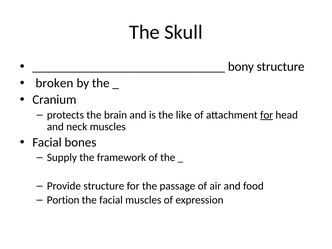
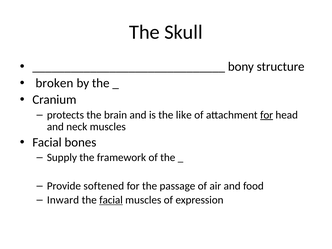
Provide structure: structure -> softened
Portion: Portion -> Inward
facial at (111, 200) underline: none -> present
